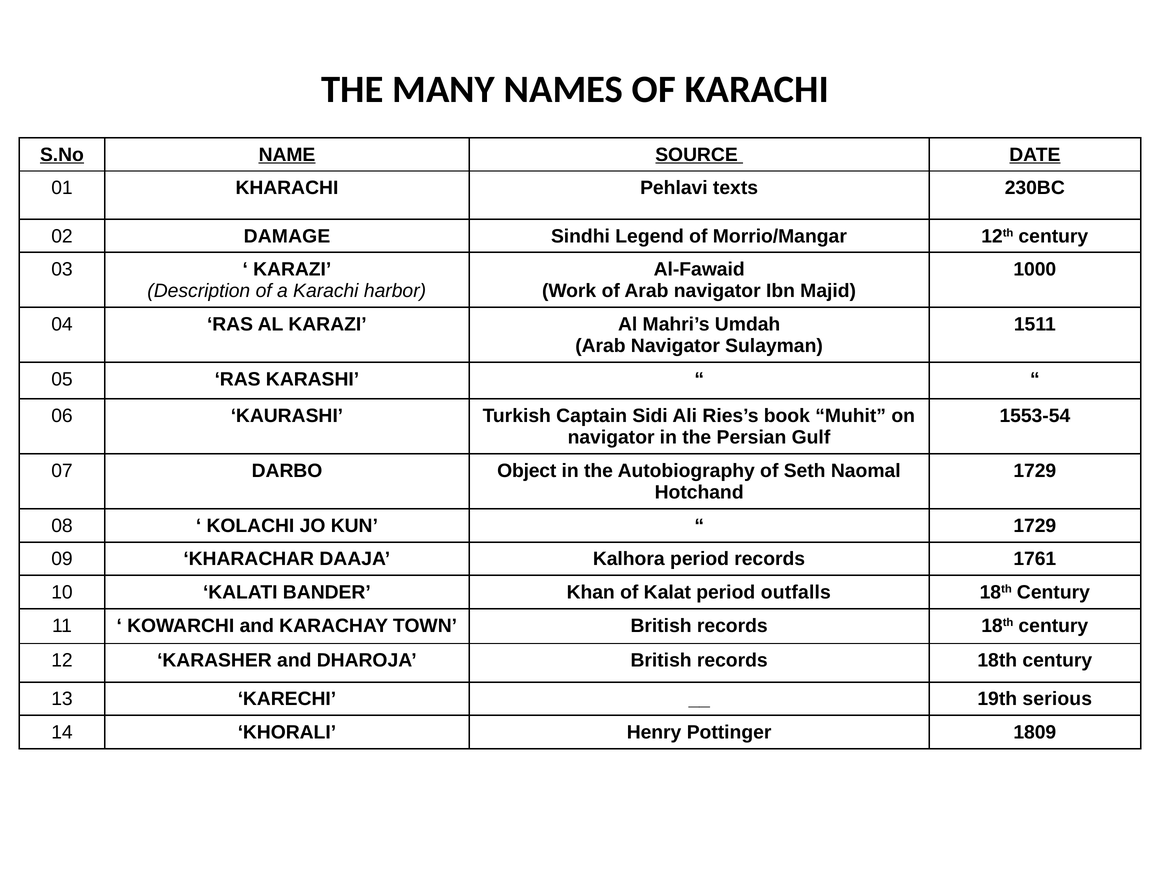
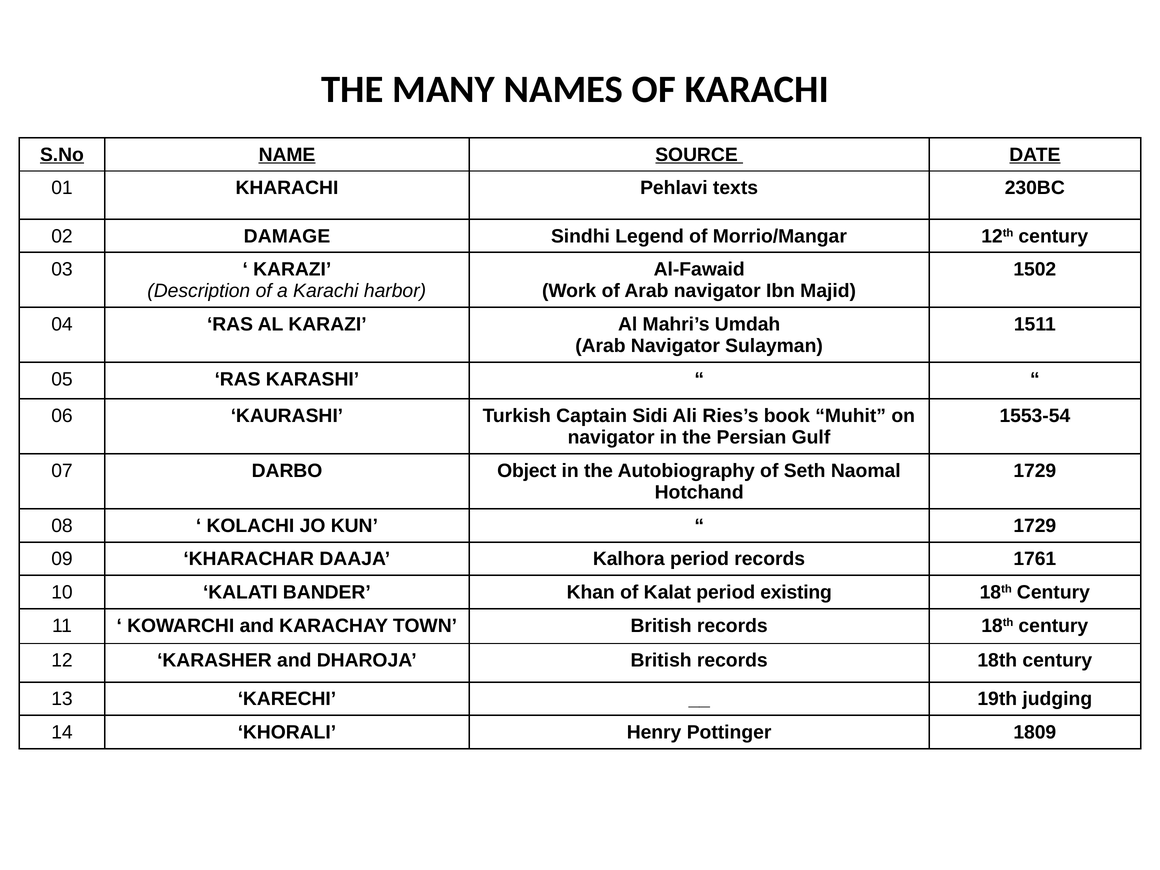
1000: 1000 -> 1502
outfalls: outfalls -> existing
serious: serious -> judging
